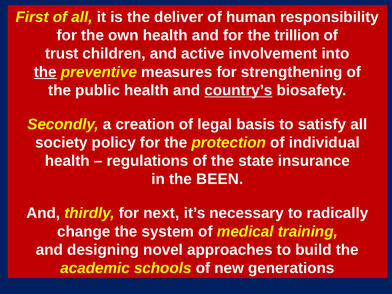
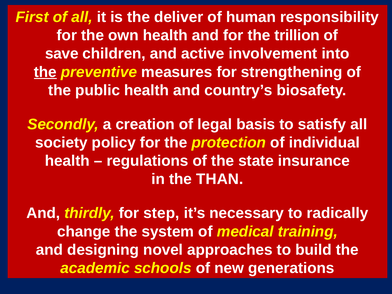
trust: trust -> save
country’s underline: present -> none
BEEN: BEEN -> THAN
next: next -> step
